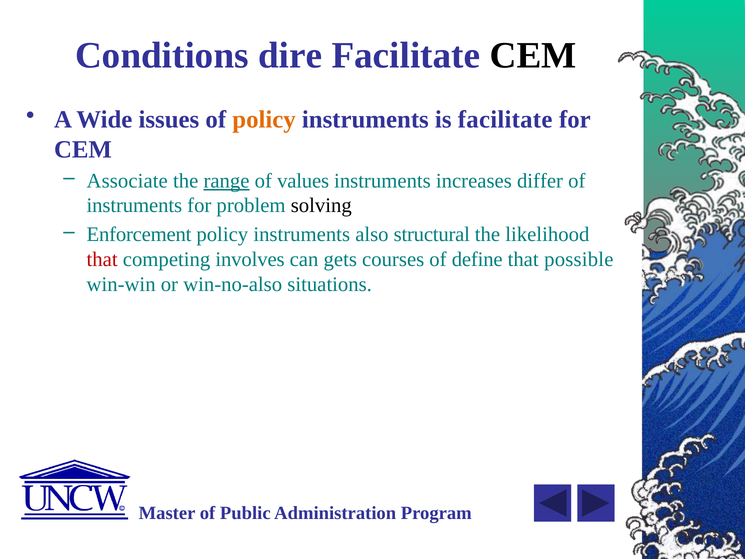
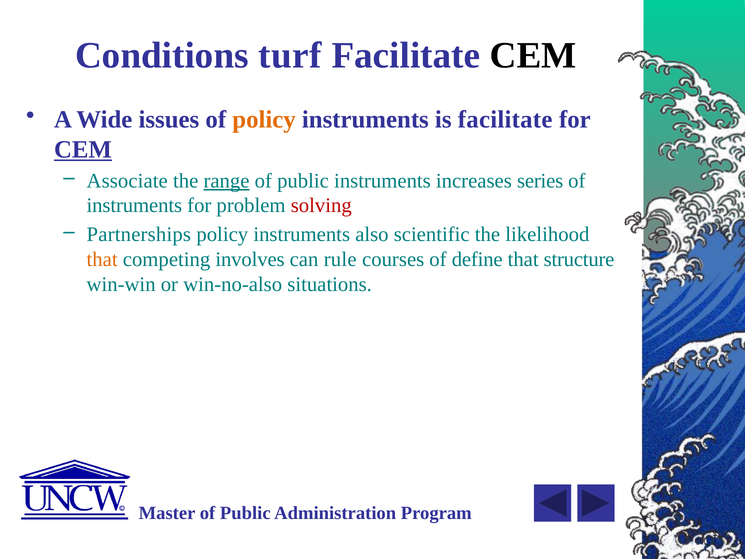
dire: dire -> turf
CEM at (83, 150) underline: none -> present
values at (303, 181): values -> public
differ: differ -> series
solving colour: black -> red
Enforcement: Enforcement -> Partnerships
structural: structural -> scientific
that at (102, 259) colour: red -> orange
gets: gets -> rule
possible: possible -> structure
